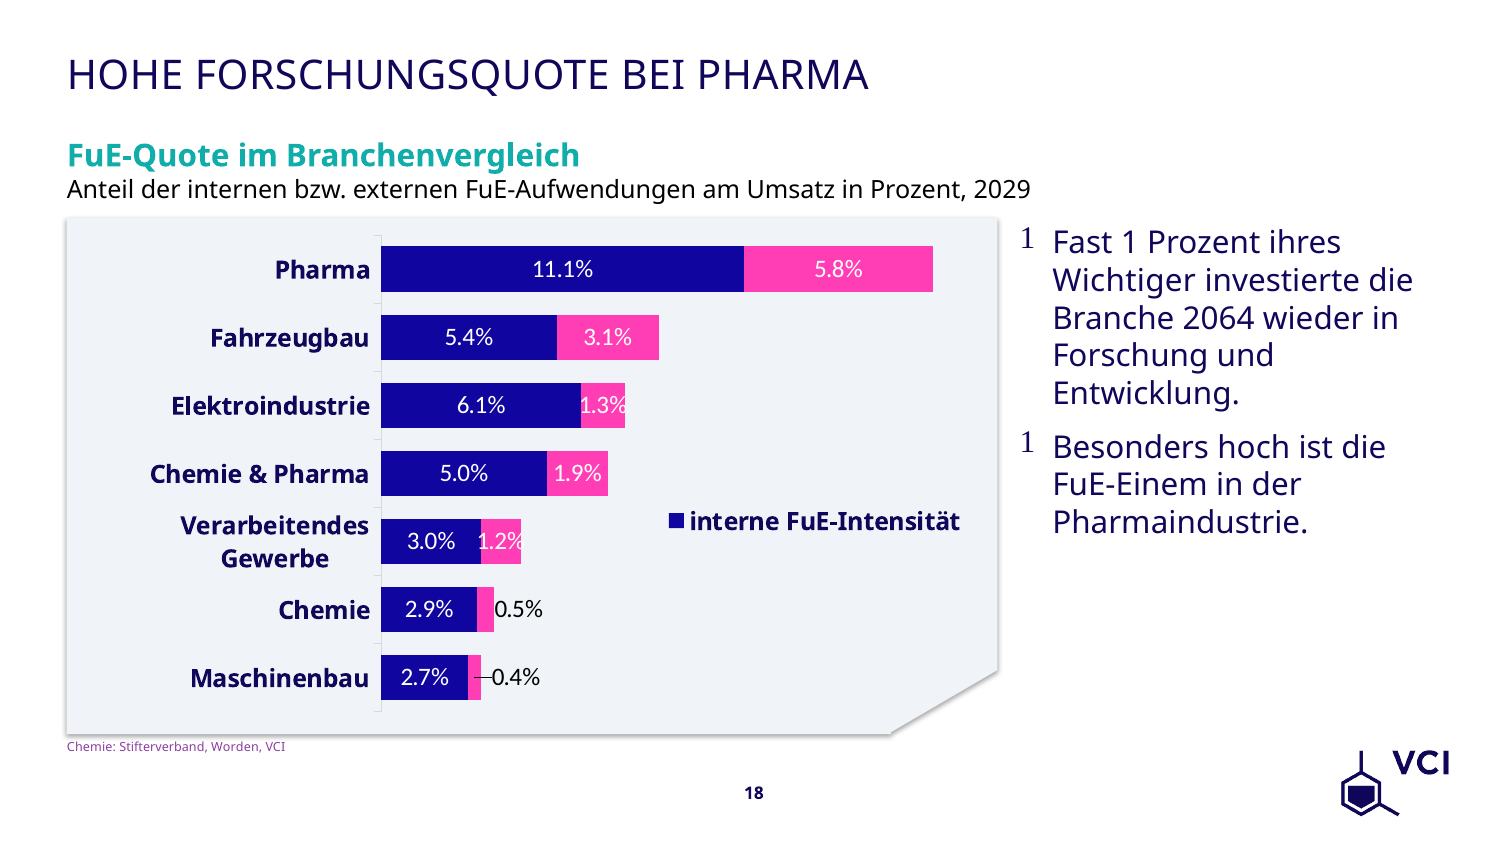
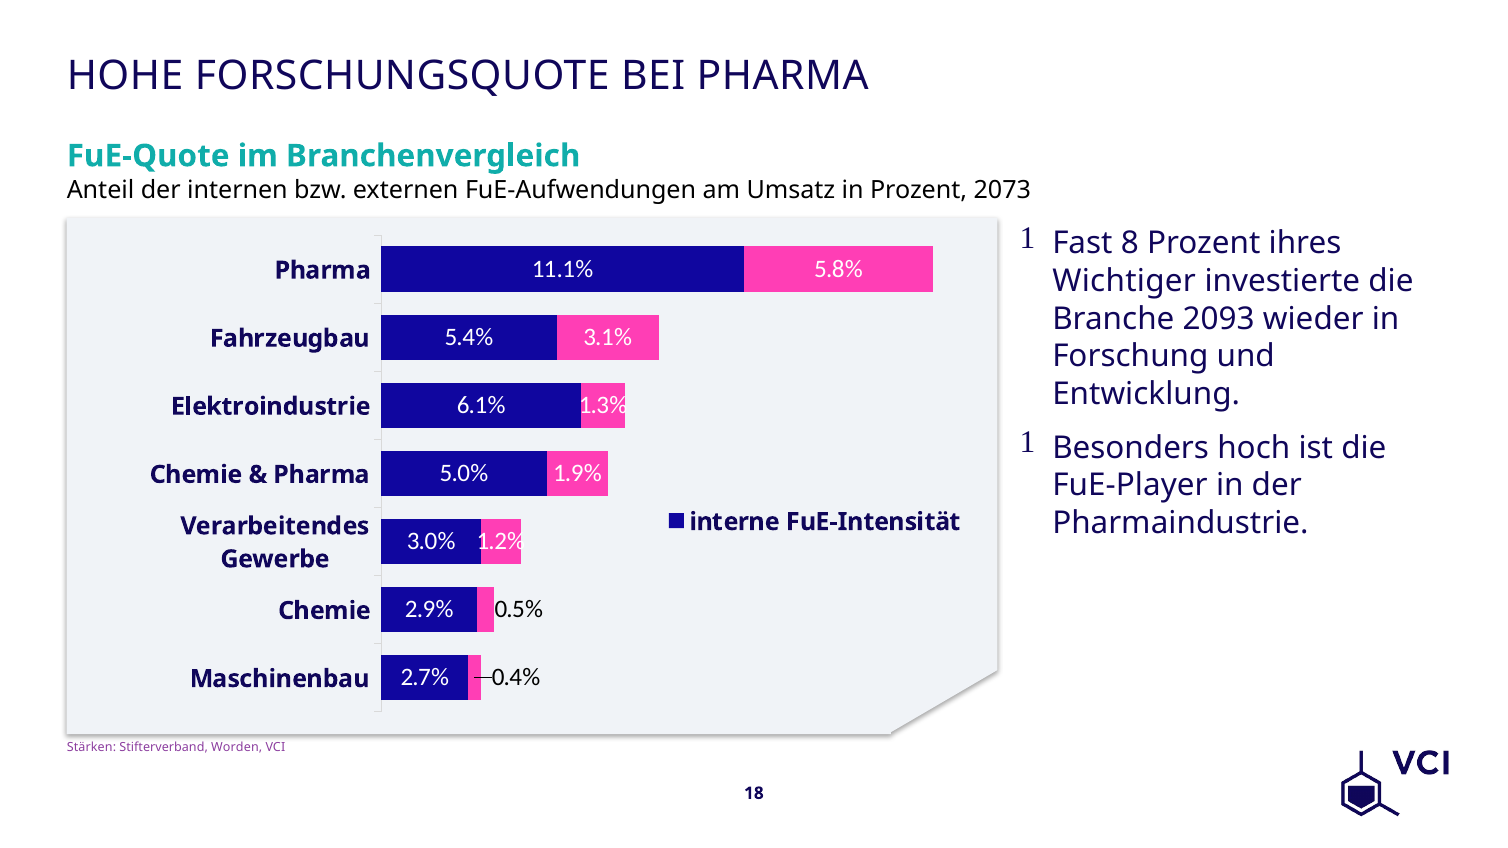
2029: 2029 -> 2073
1: 1 -> 8
2064: 2064 -> 2093
FuE-Einem: FuE-Einem -> FuE-Player
Chemie at (91, 748): Chemie -> Stärken
